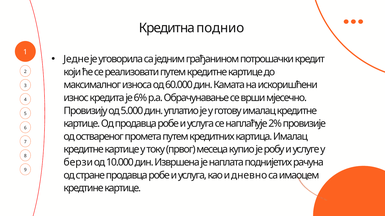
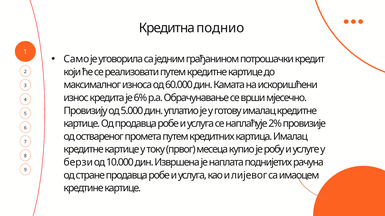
Једне: Једне -> Само
дневно: дневно -> лијевог
